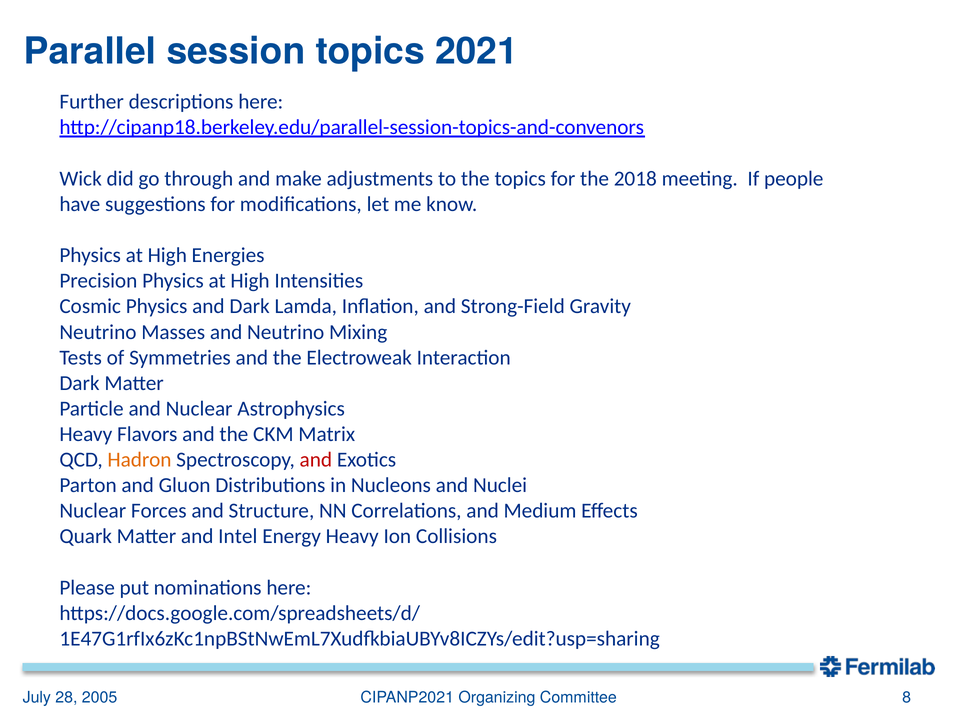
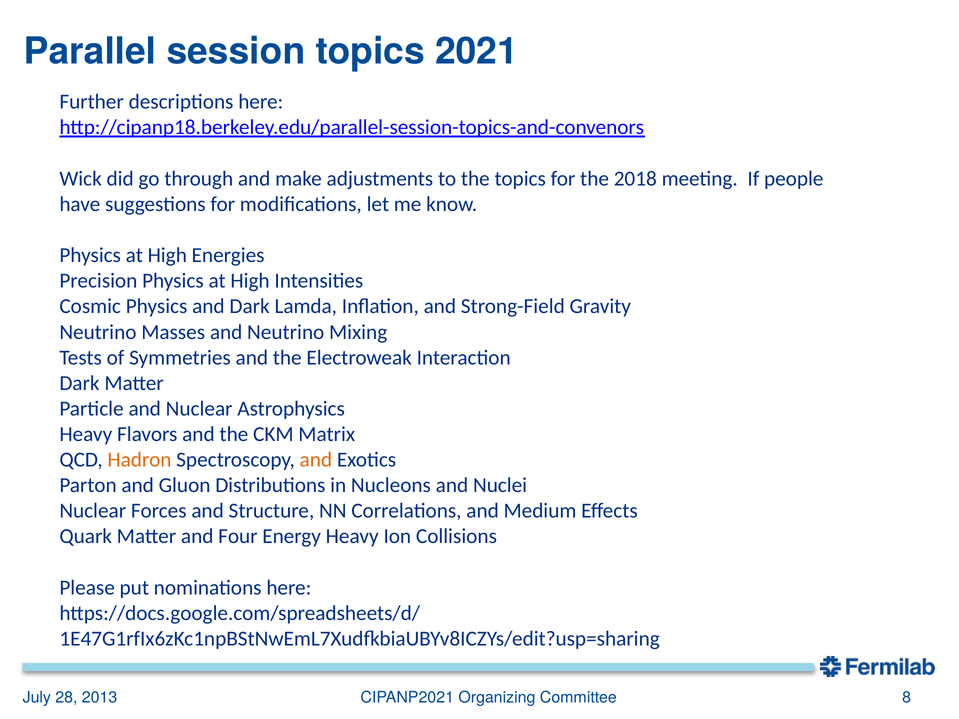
and at (316, 460) colour: red -> orange
Intel: Intel -> Four
2005: 2005 -> 2013
